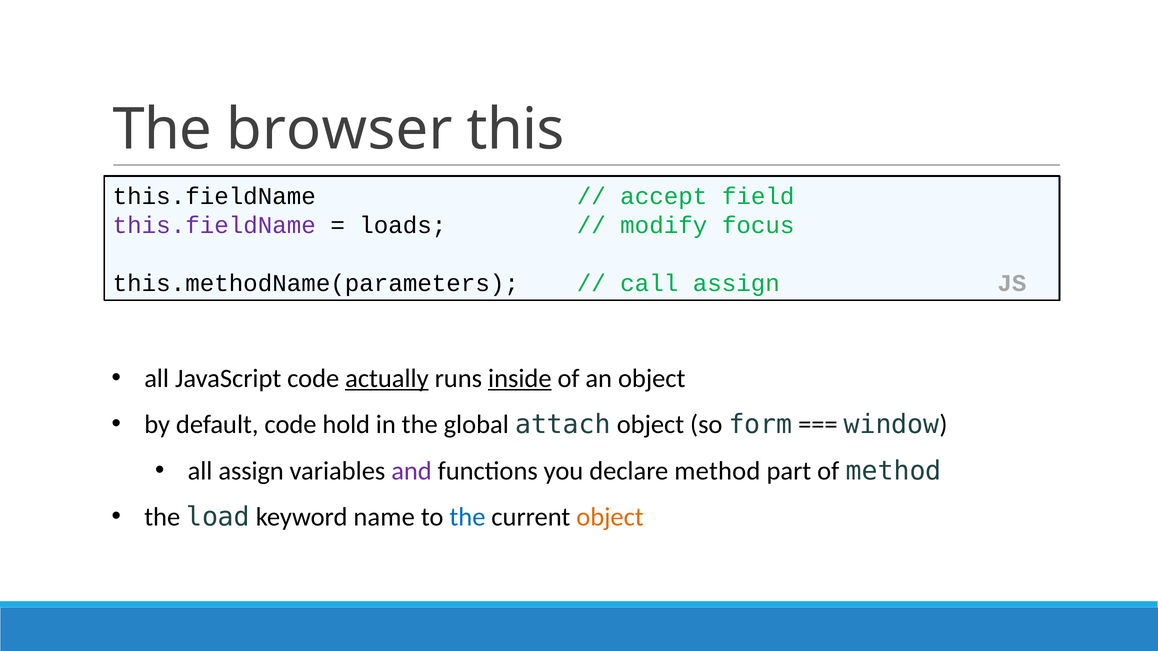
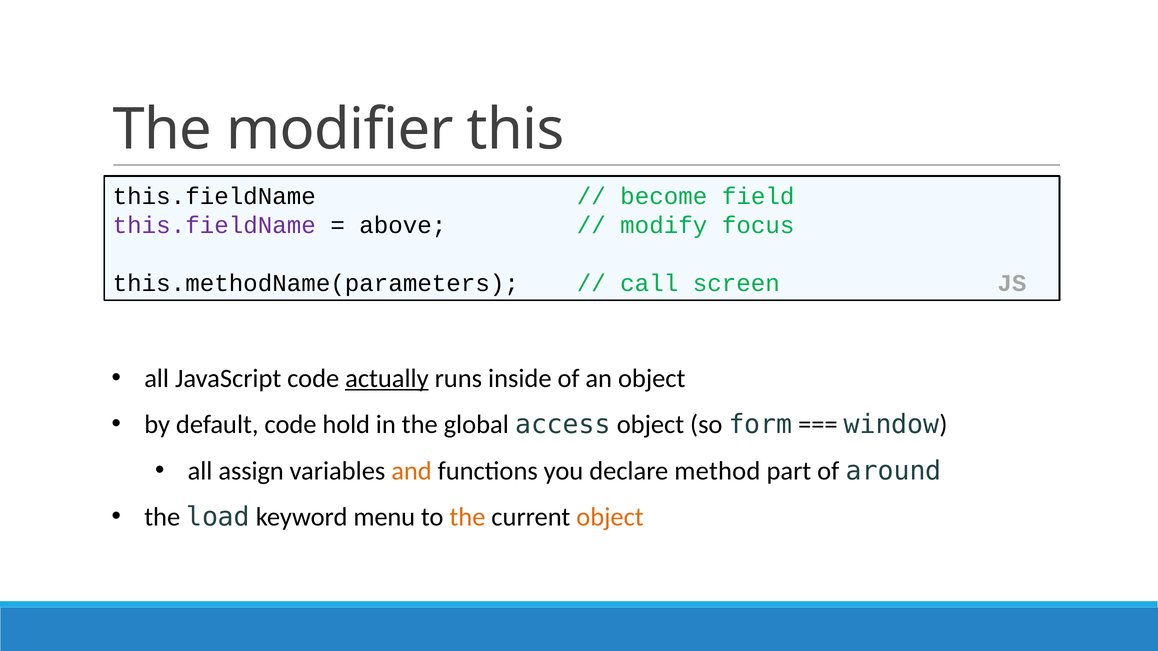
browser: browser -> modifier
accept: accept -> become
loads: loads -> above
call assign: assign -> screen
inside underline: present -> none
attach: attach -> access
and colour: purple -> orange
of method: method -> around
name: name -> menu
the at (467, 517) colour: blue -> orange
